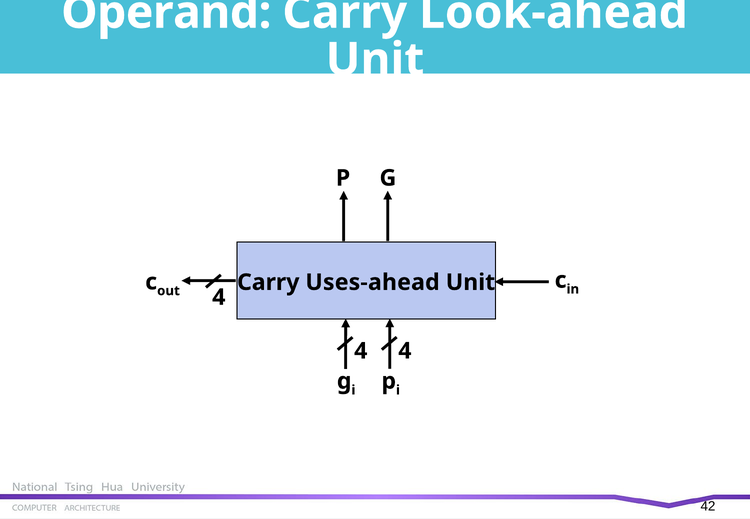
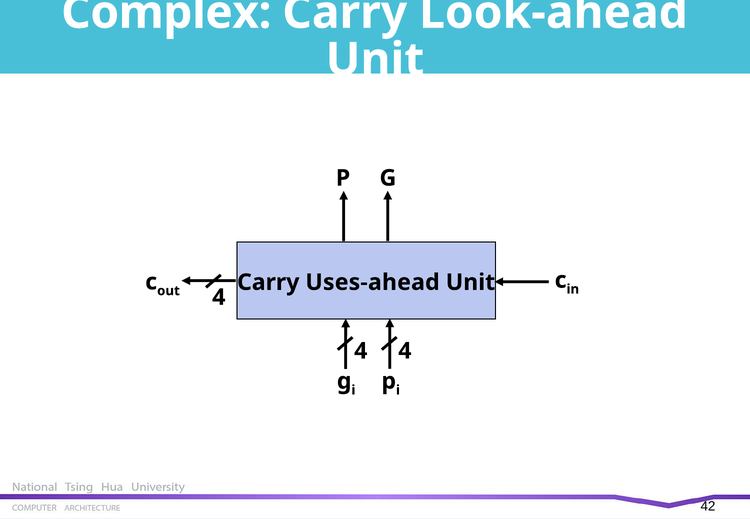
Operand: Operand -> Complex
